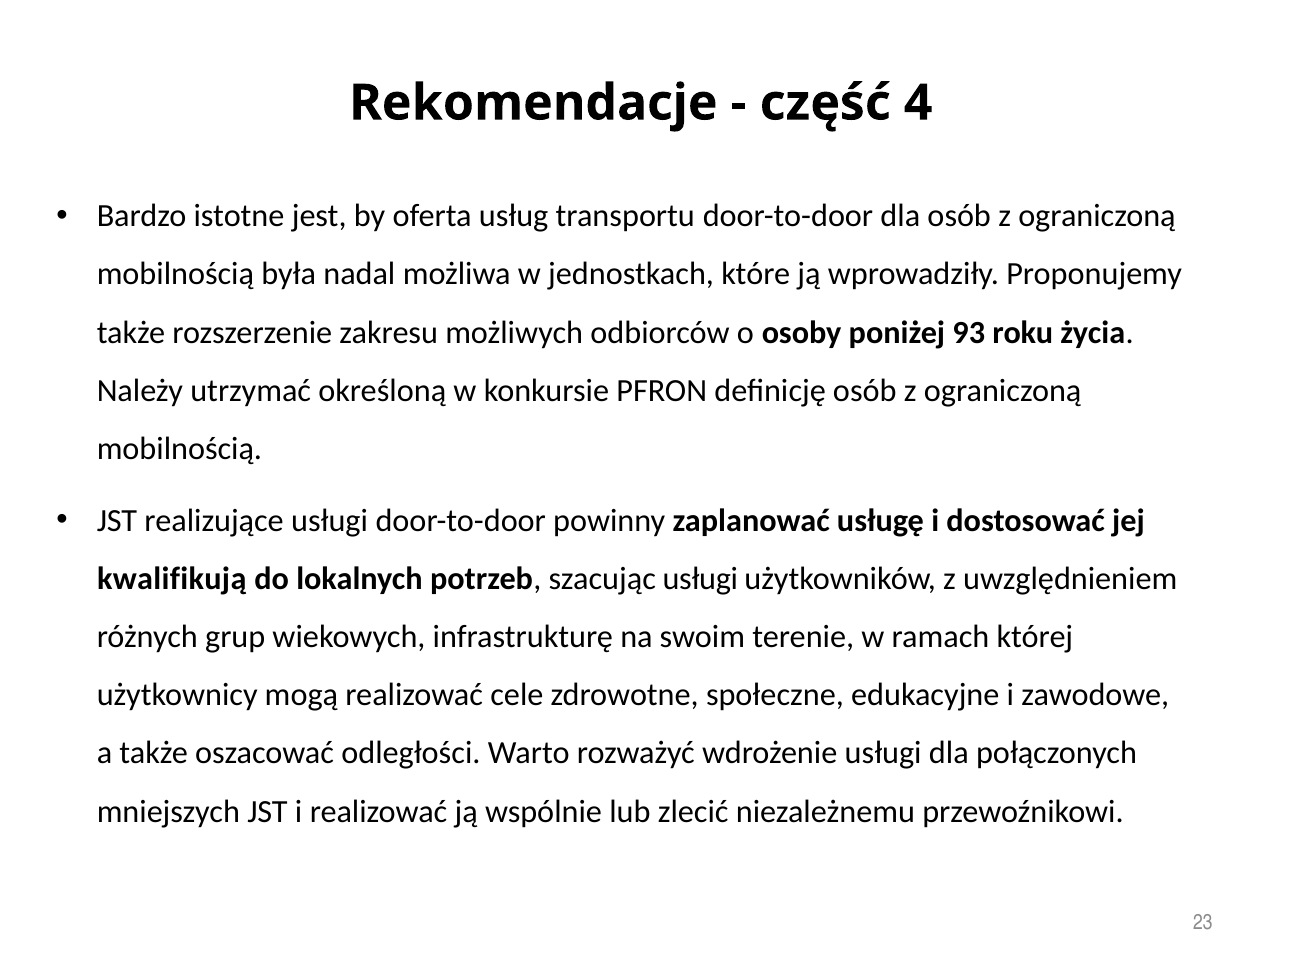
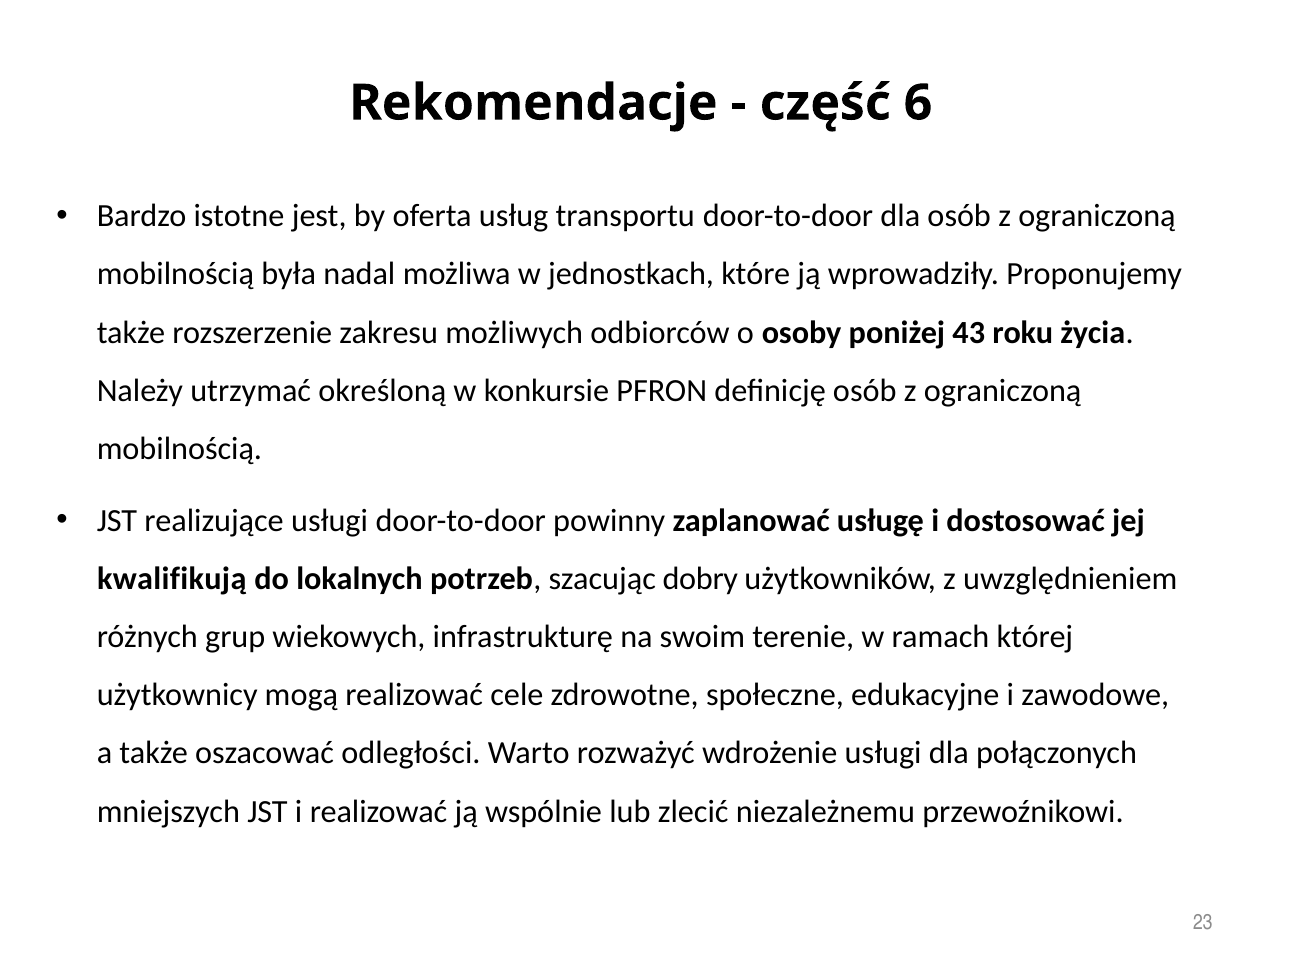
4: 4 -> 6
93: 93 -> 43
szacując usługi: usługi -> dobry
